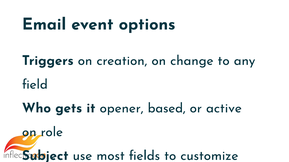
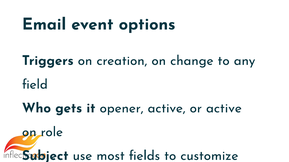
opener based: based -> active
